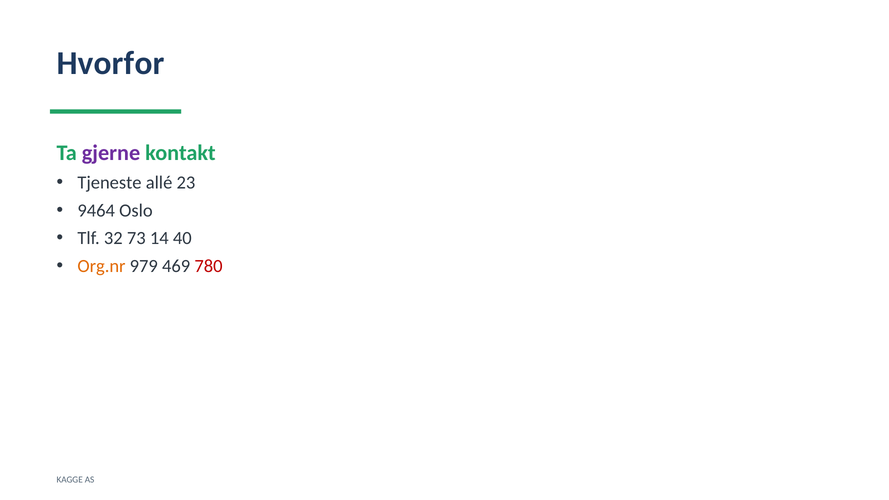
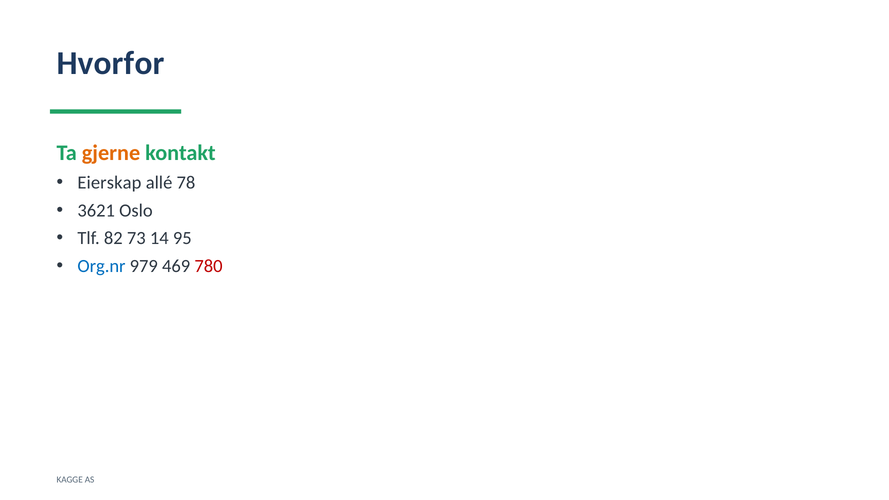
gjerne colour: purple -> orange
Tjeneste: Tjeneste -> Eierskap
23: 23 -> 78
9464: 9464 -> 3621
32: 32 -> 82
40: 40 -> 95
Org.nr colour: orange -> blue
